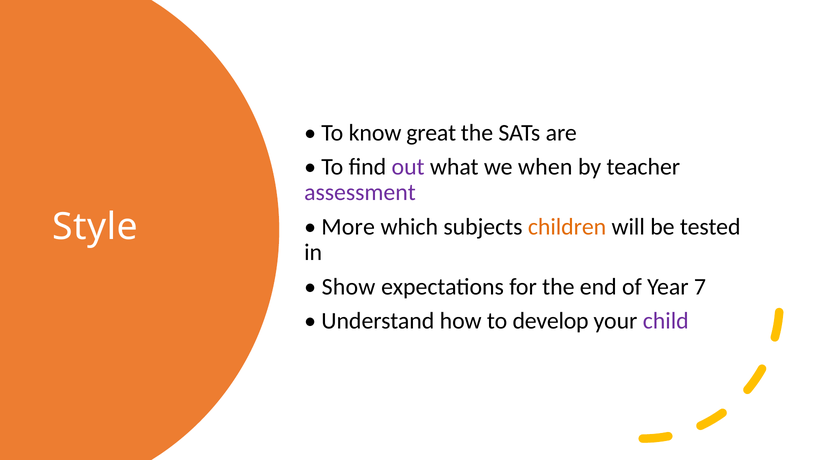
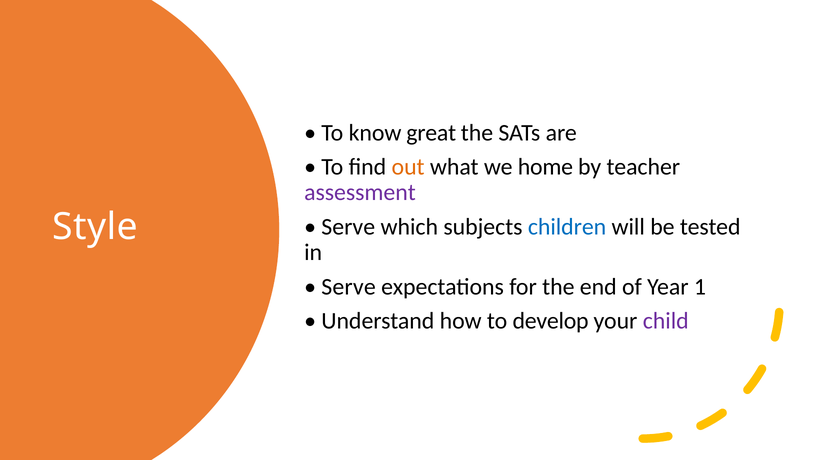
out colour: purple -> orange
when: when -> home
More at (348, 227): More -> Serve
children colour: orange -> blue
Show at (348, 287): Show -> Serve
7: 7 -> 1
